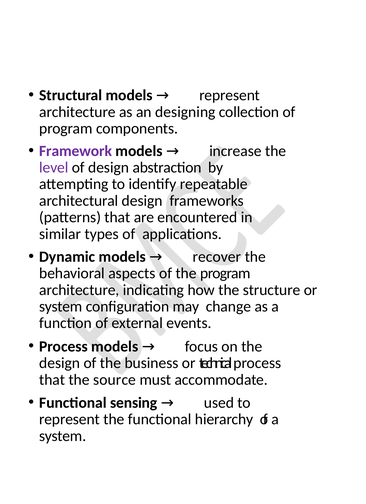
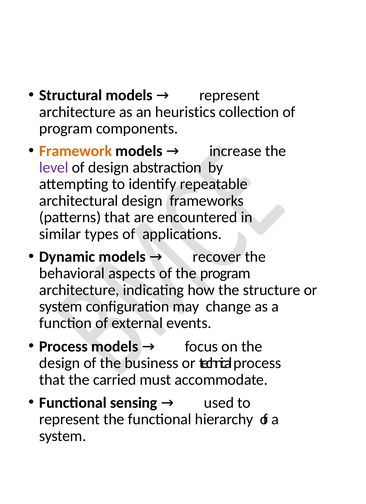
designing: designing -> heuristics
Framework colour: purple -> orange
source: source -> carried
